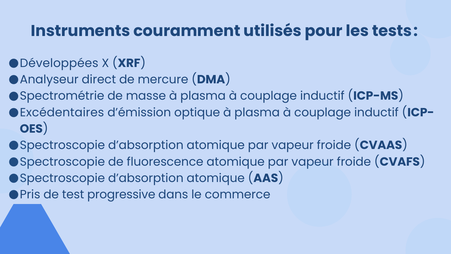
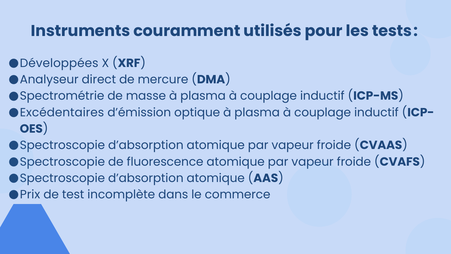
Pris: Pris -> Prix
progressive: progressive -> incomplète
